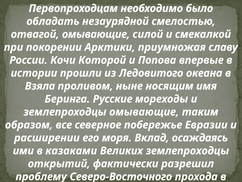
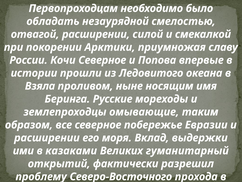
отвагой омывающие: омывающие -> расширении
Кочи Которой: Которой -> Северное
осаждаясь: осаждаясь -> выдержки
Великих землепроходцы: землепроходцы -> гуманитарный
